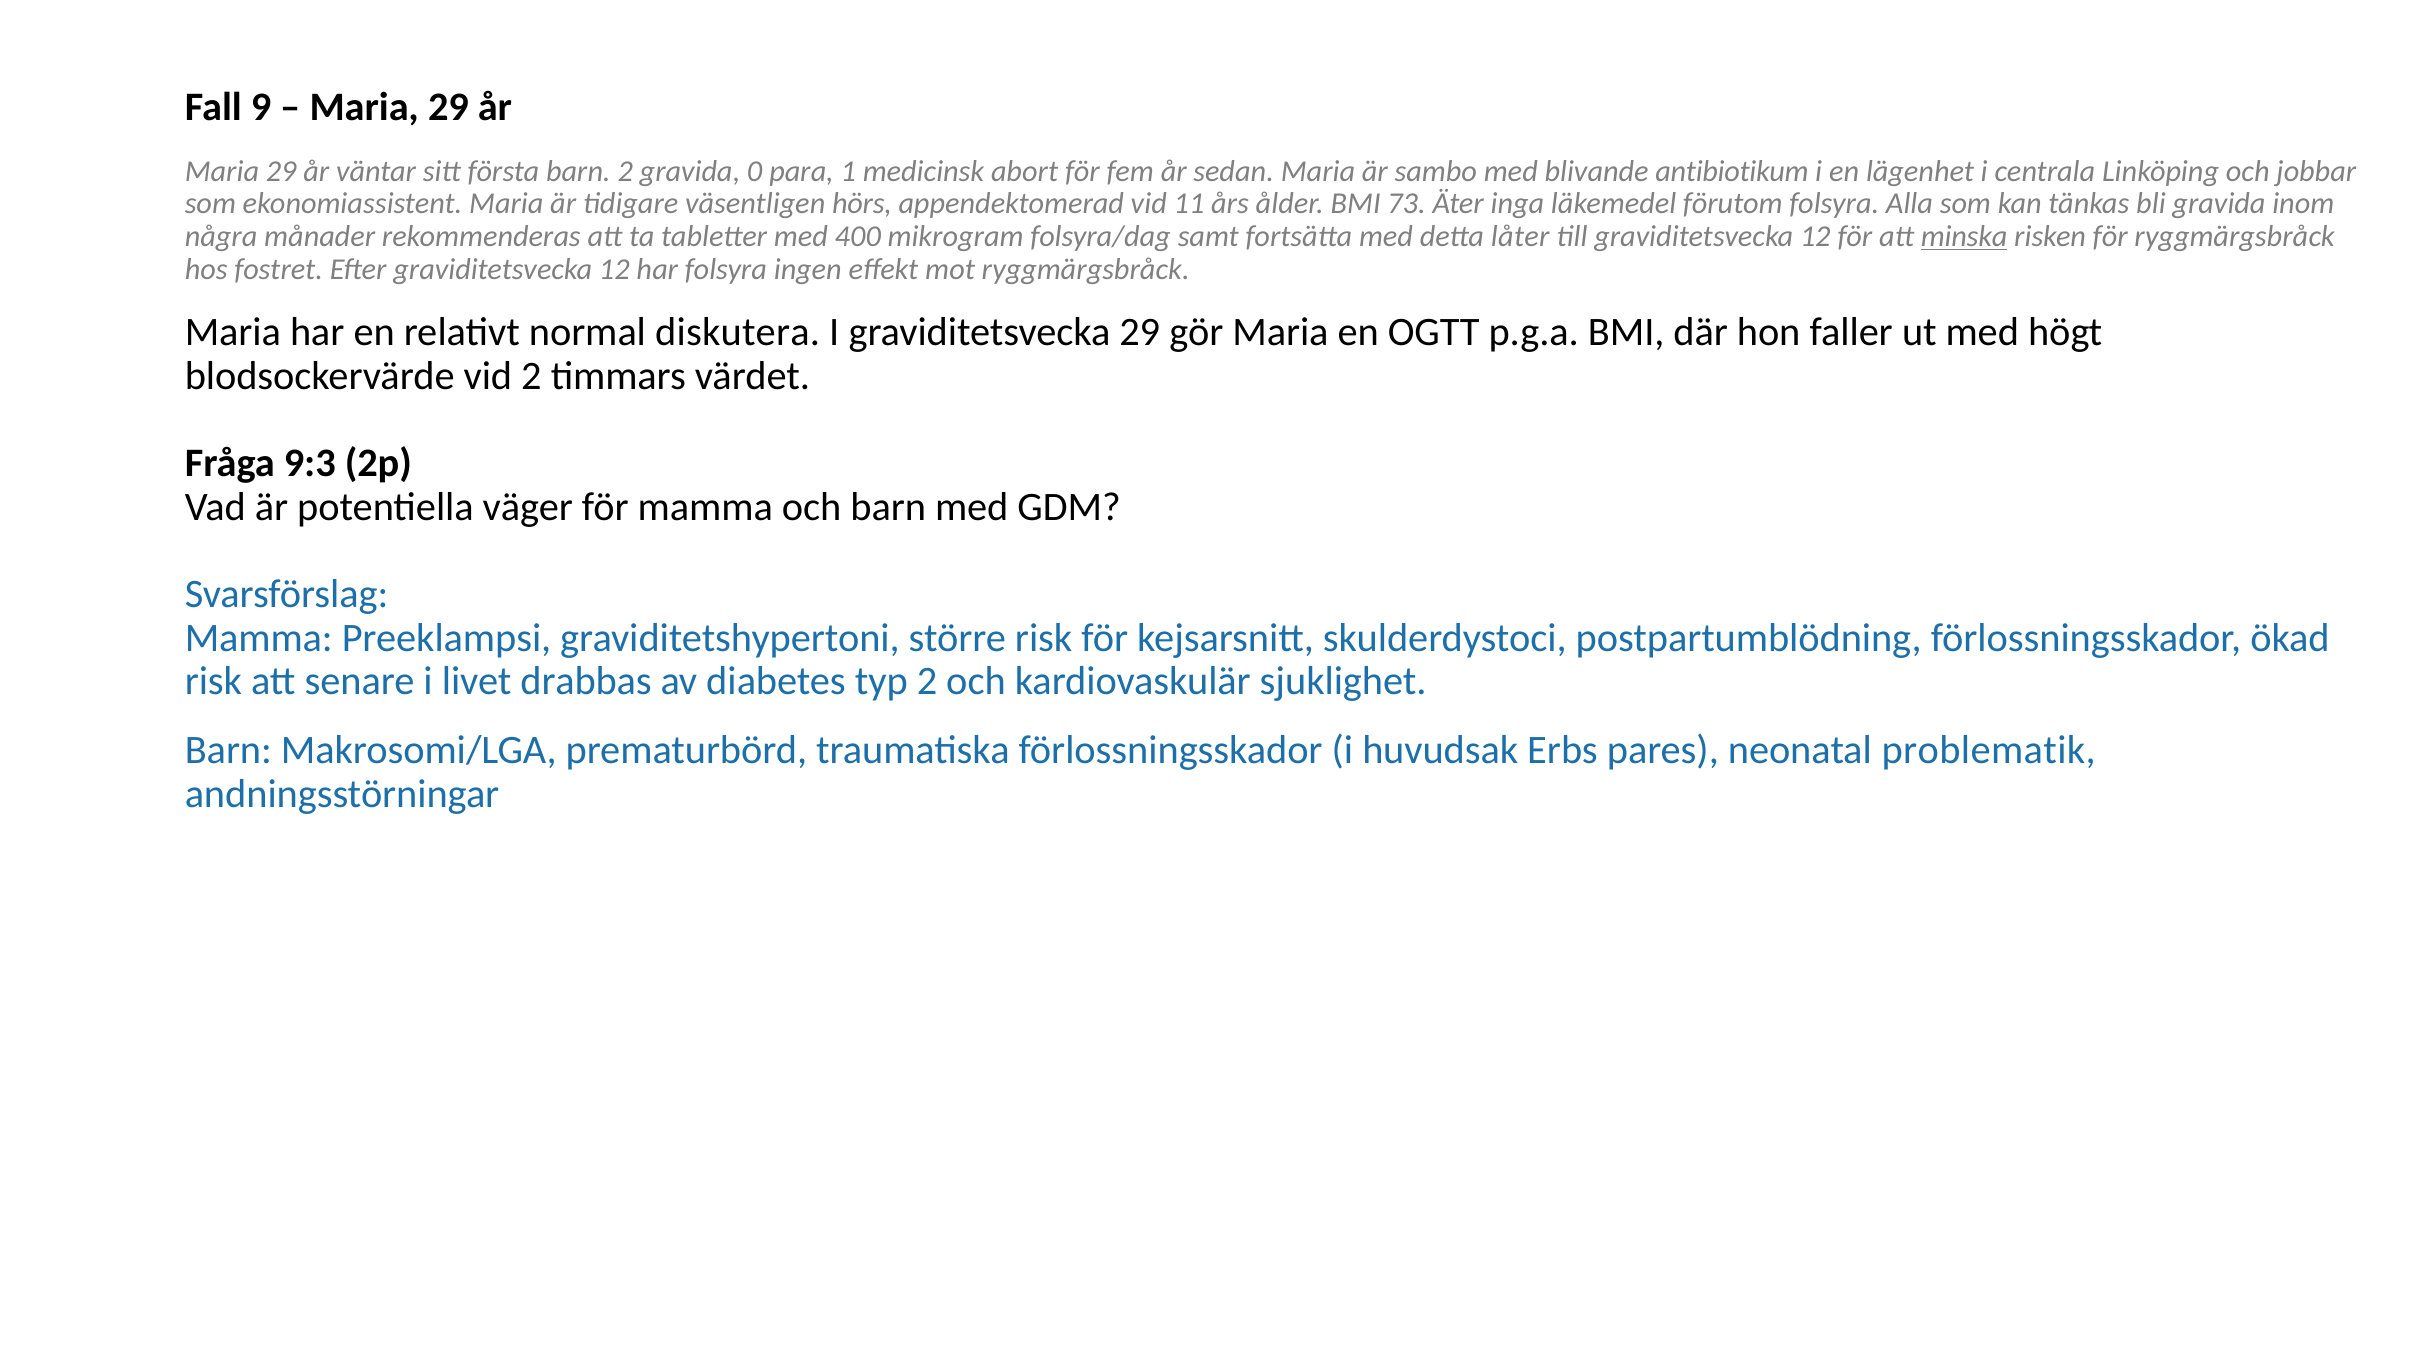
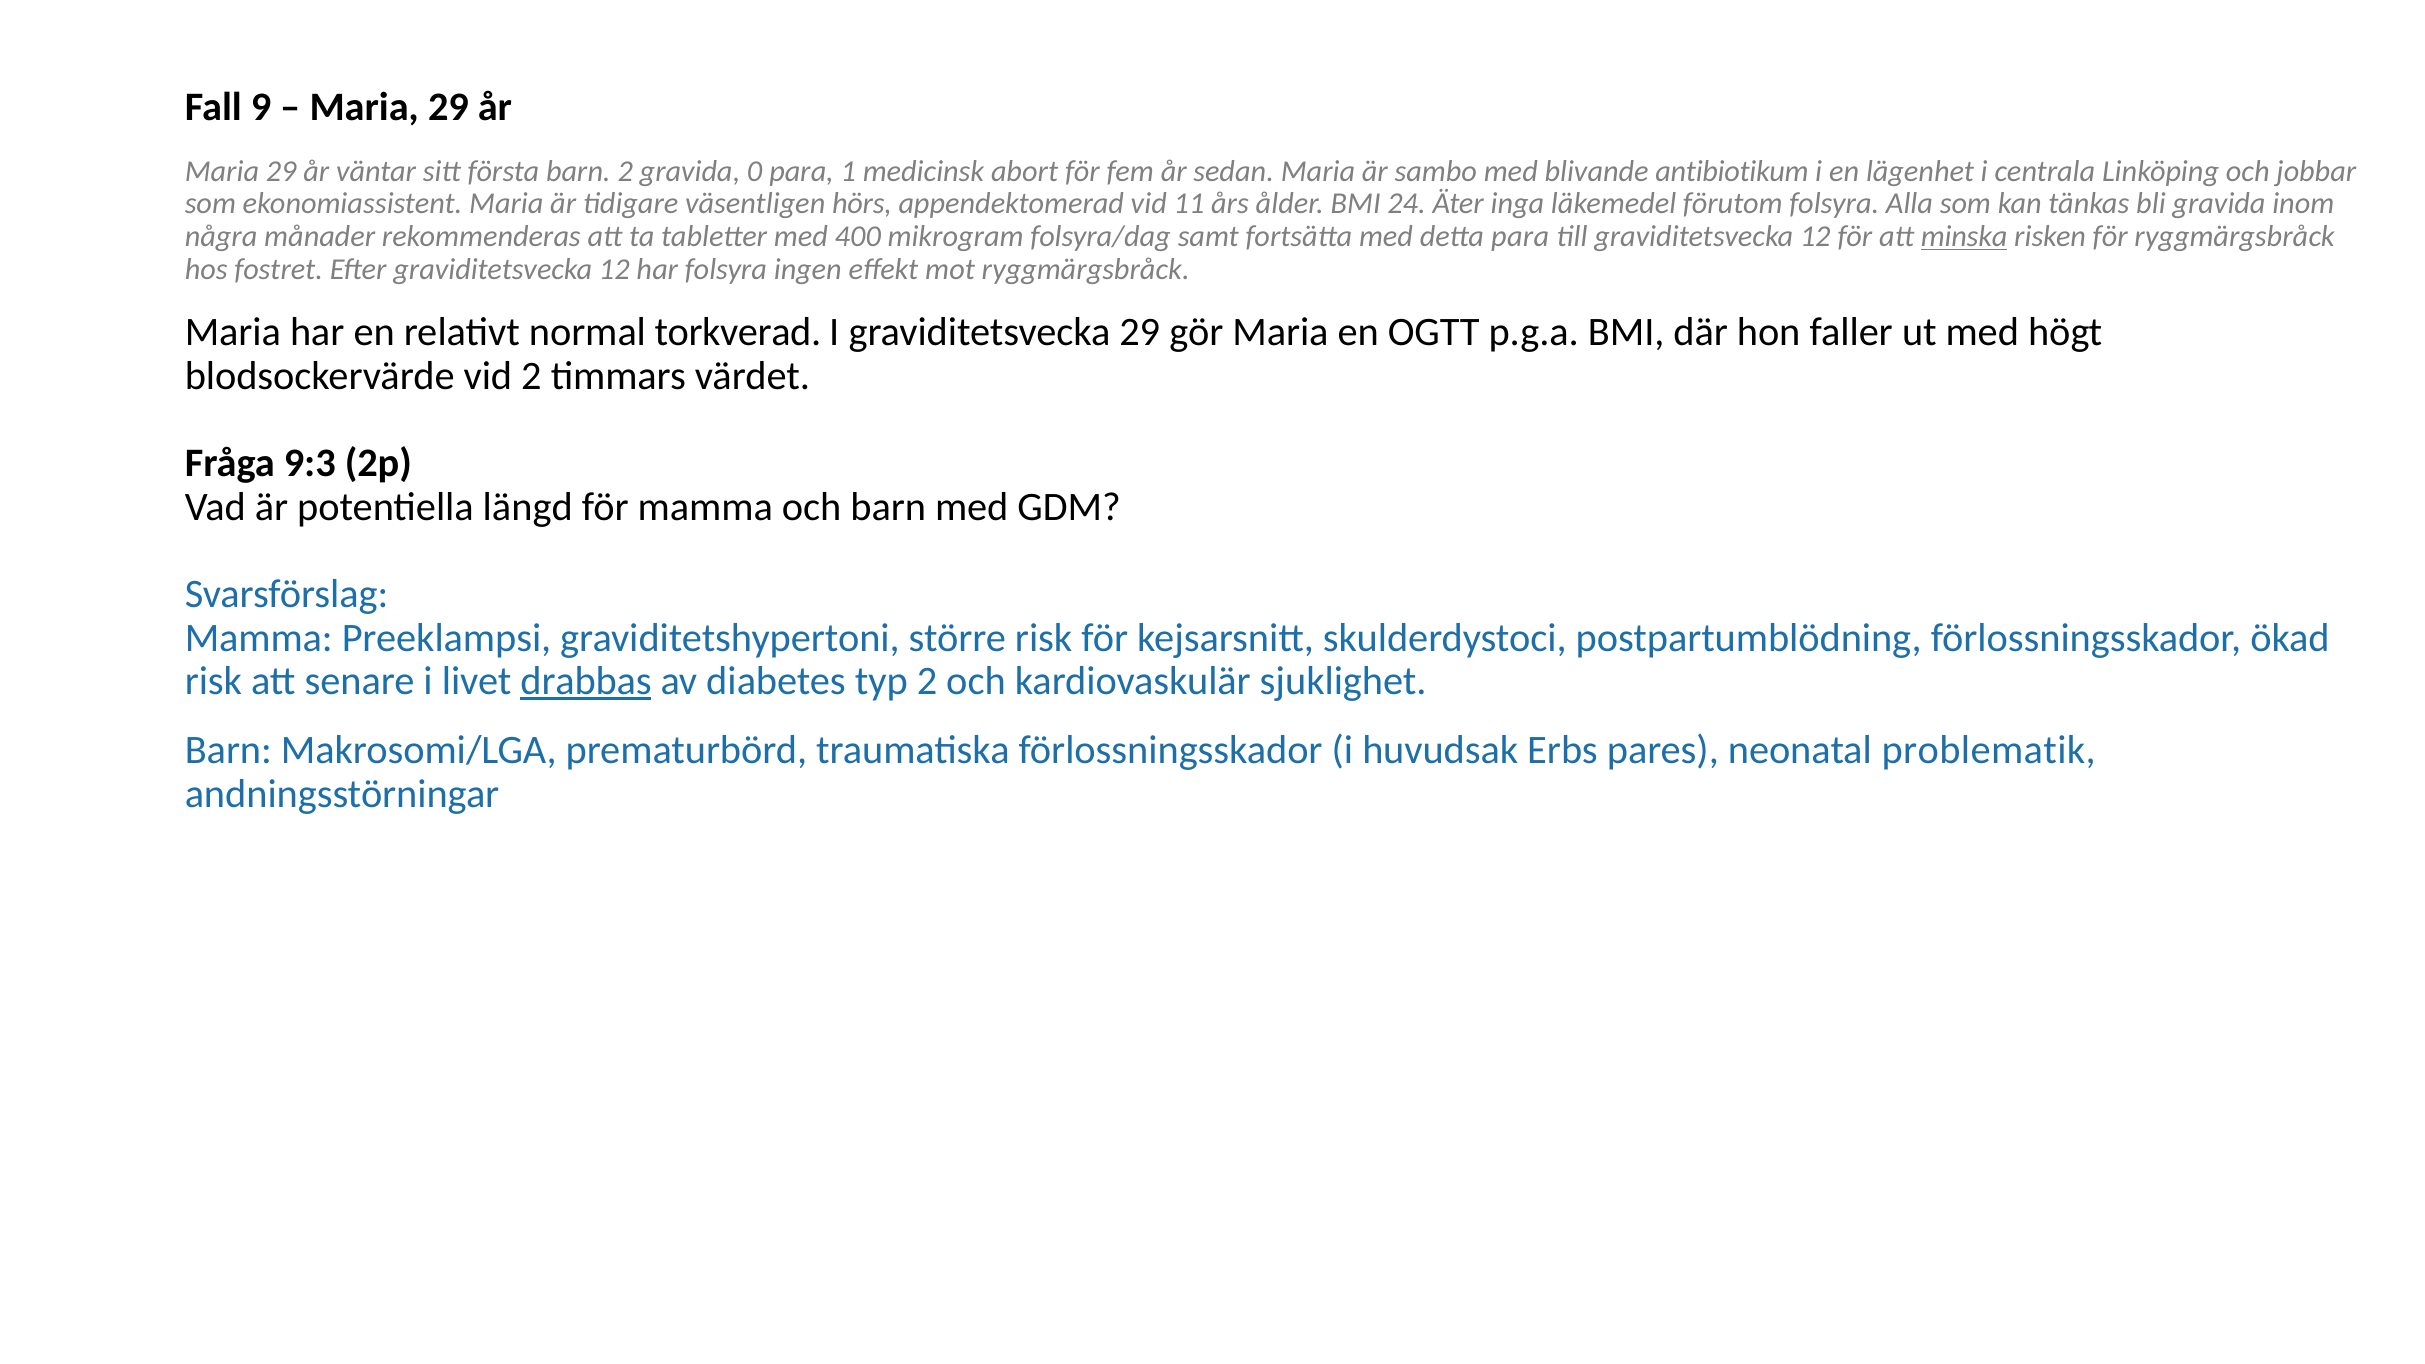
73: 73 -> 24
detta låter: låter -> para
diskutera: diskutera -> torkverad
väger: väger -> längd
drabbas underline: none -> present
